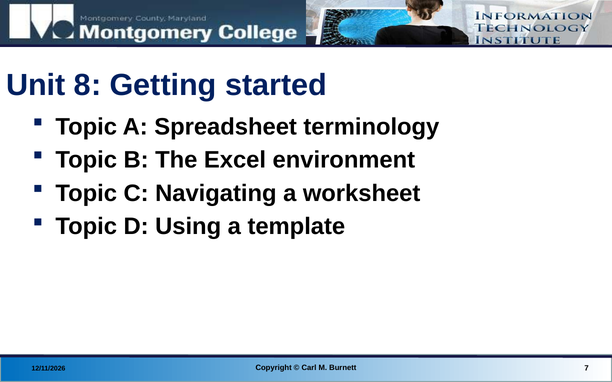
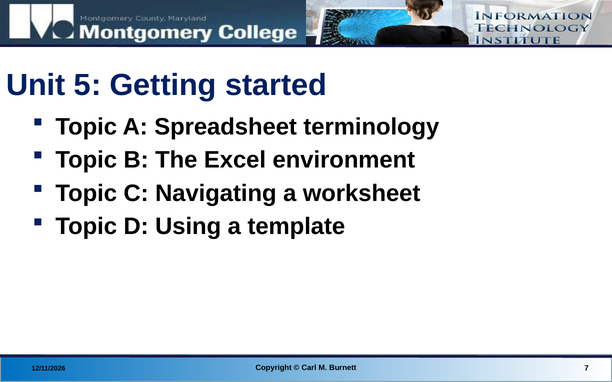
8: 8 -> 5
